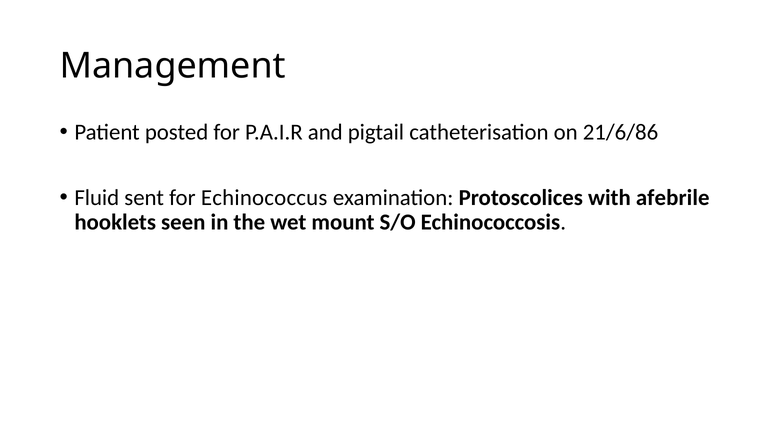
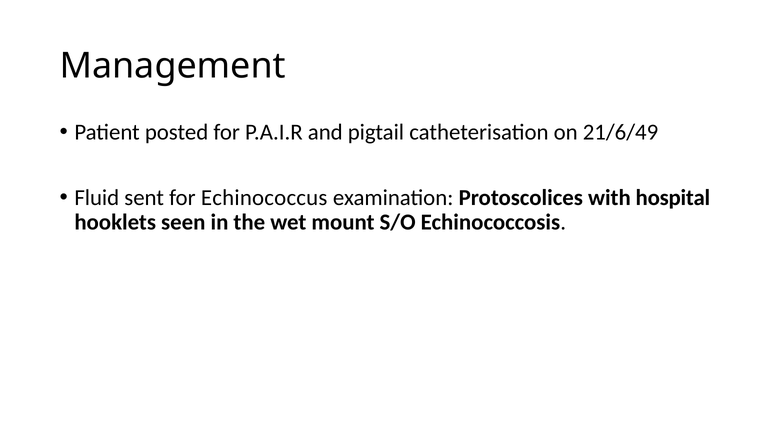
21/6/86: 21/6/86 -> 21/6/49
afebrile: afebrile -> hospital
